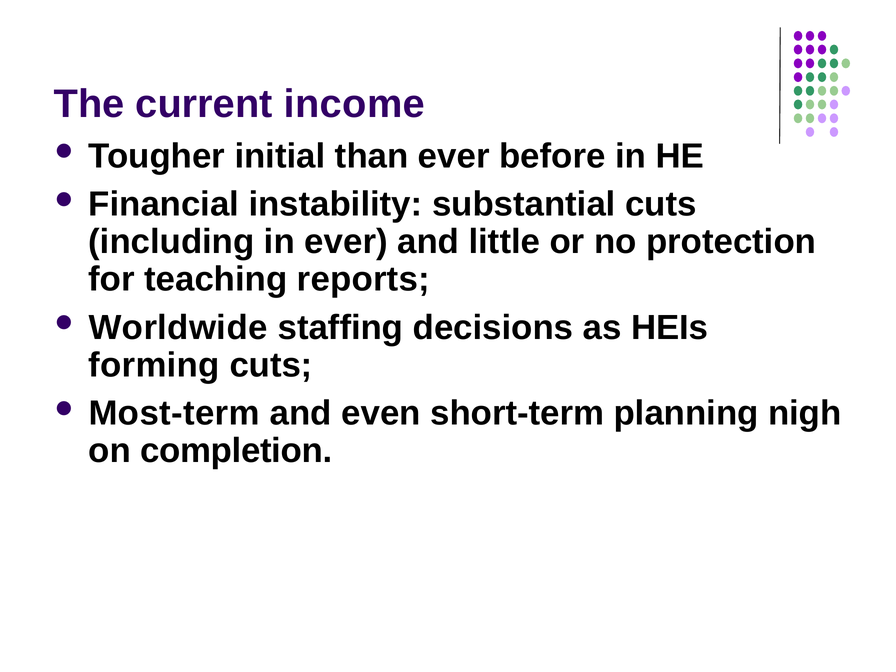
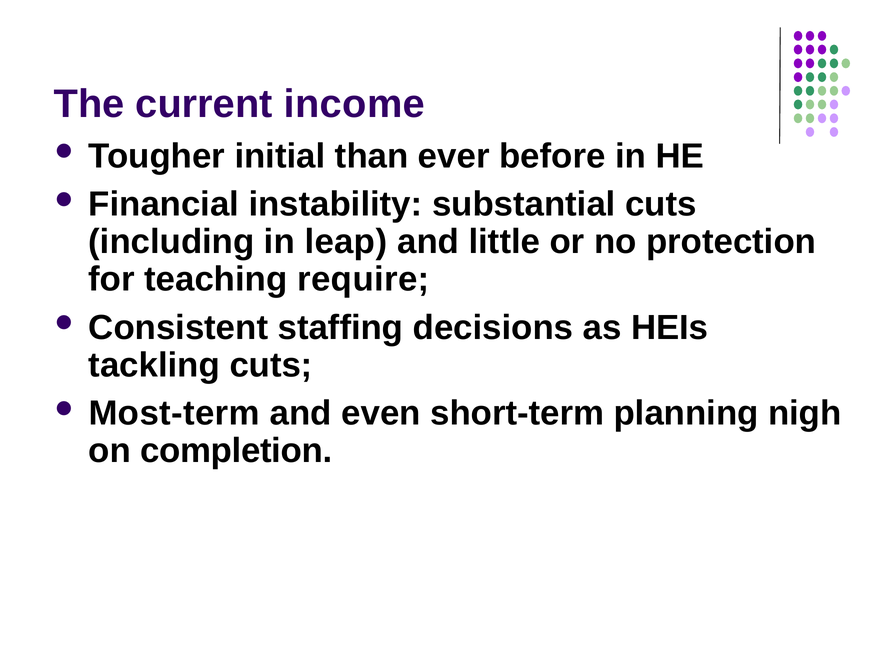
in ever: ever -> leap
reports: reports -> require
Worldwide: Worldwide -> Consistent
forming: forming -> tackling
